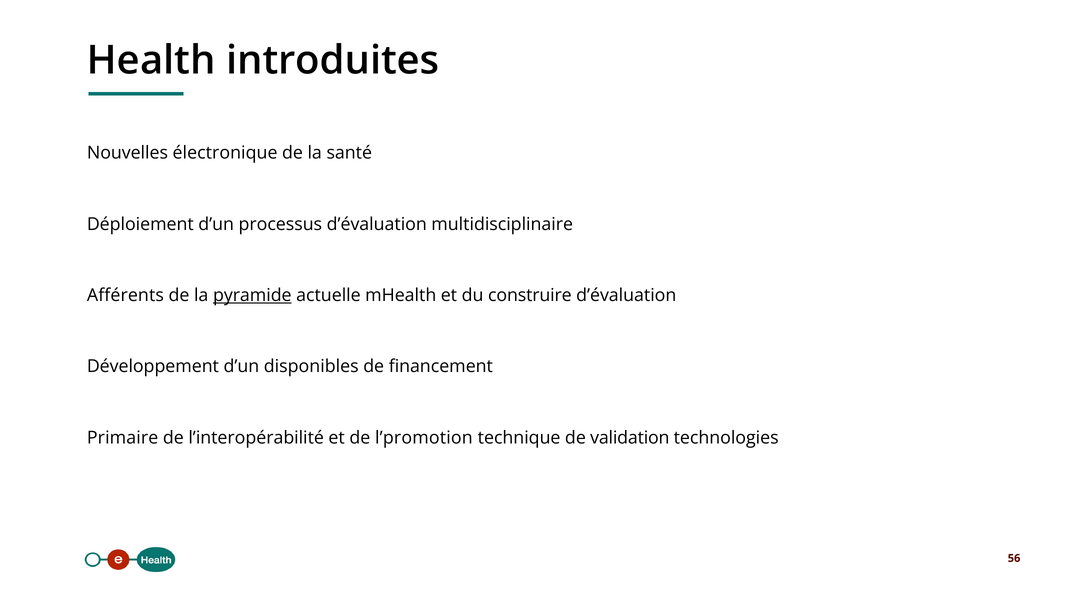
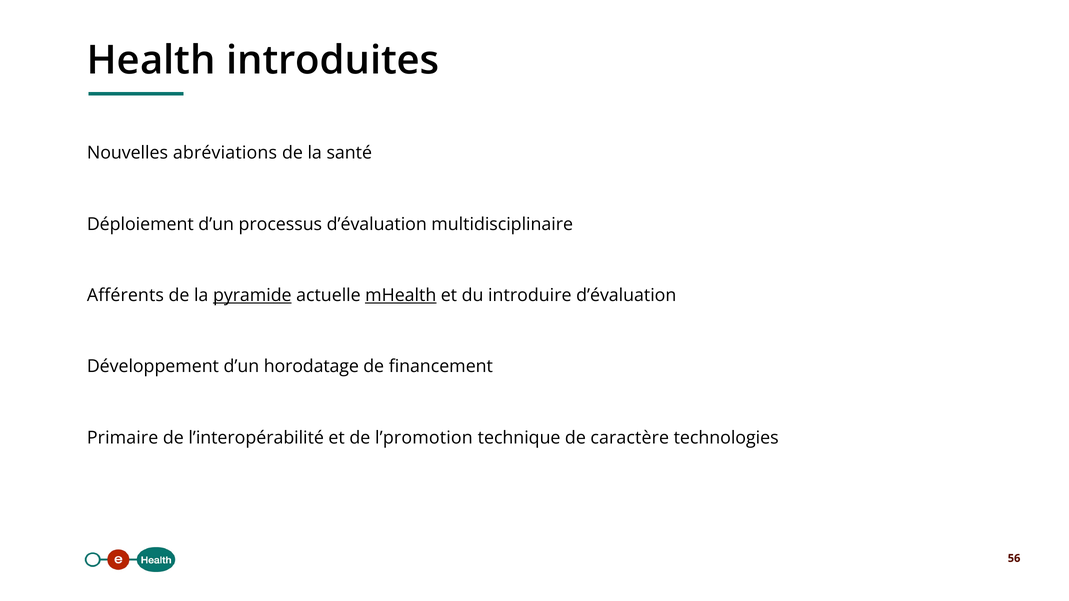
électronique: électronique -> abréviations
mHealth underline: none -> present
construire: construire -> introduire
disponibles: disponibles -> horodatage
validation: validation -> caractère
